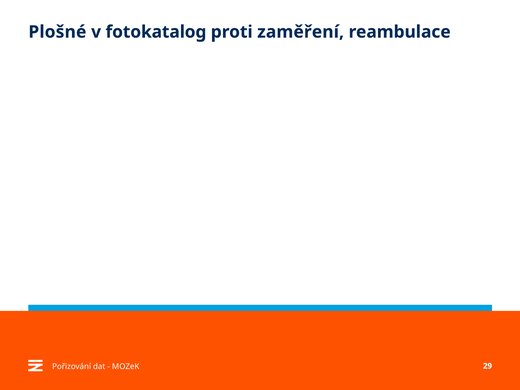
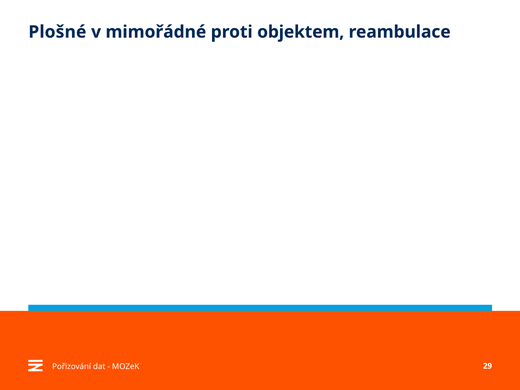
fotokatalog: fotokatalog -> mimořádné
zaměření: zaměření -> objektem
